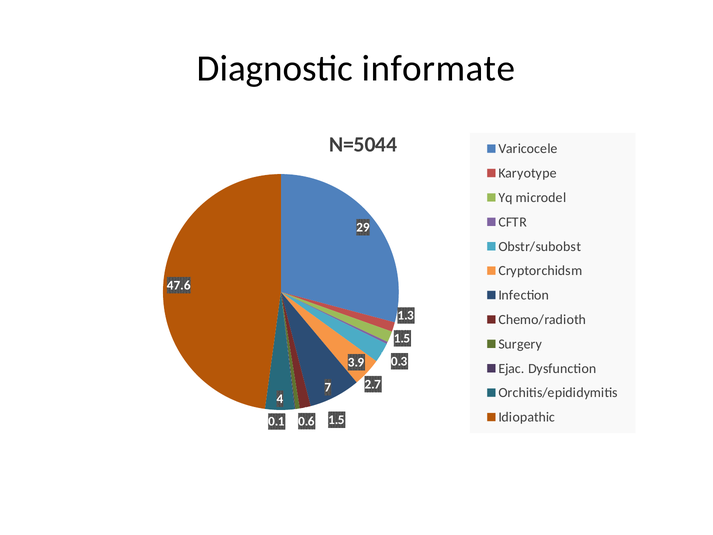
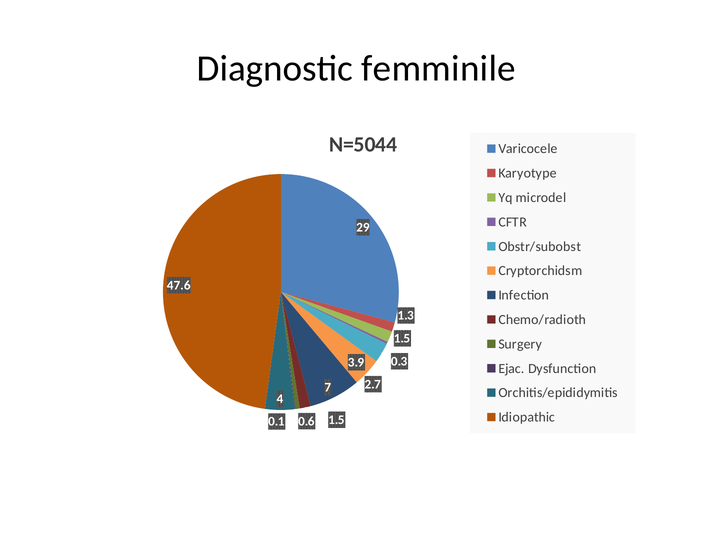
informate: informate -> femminile
